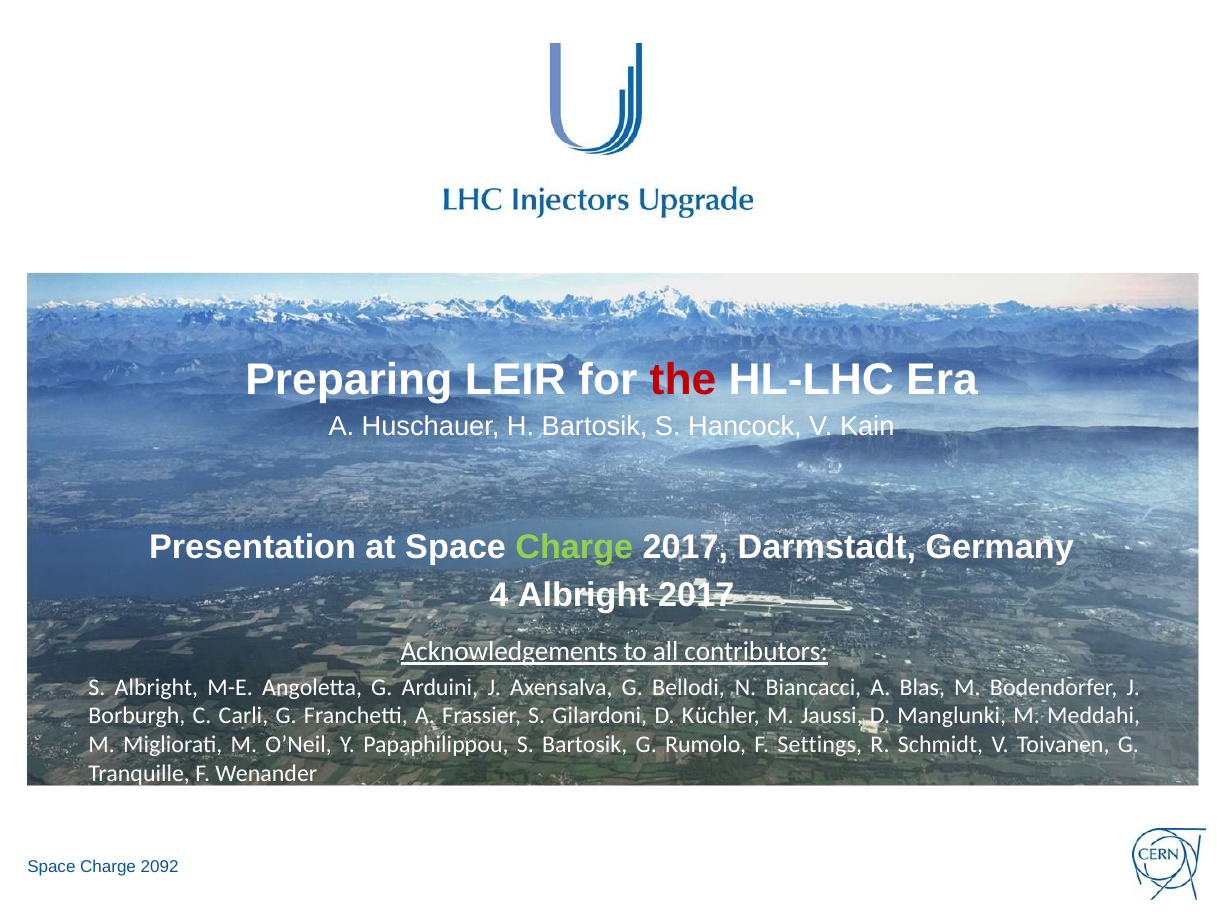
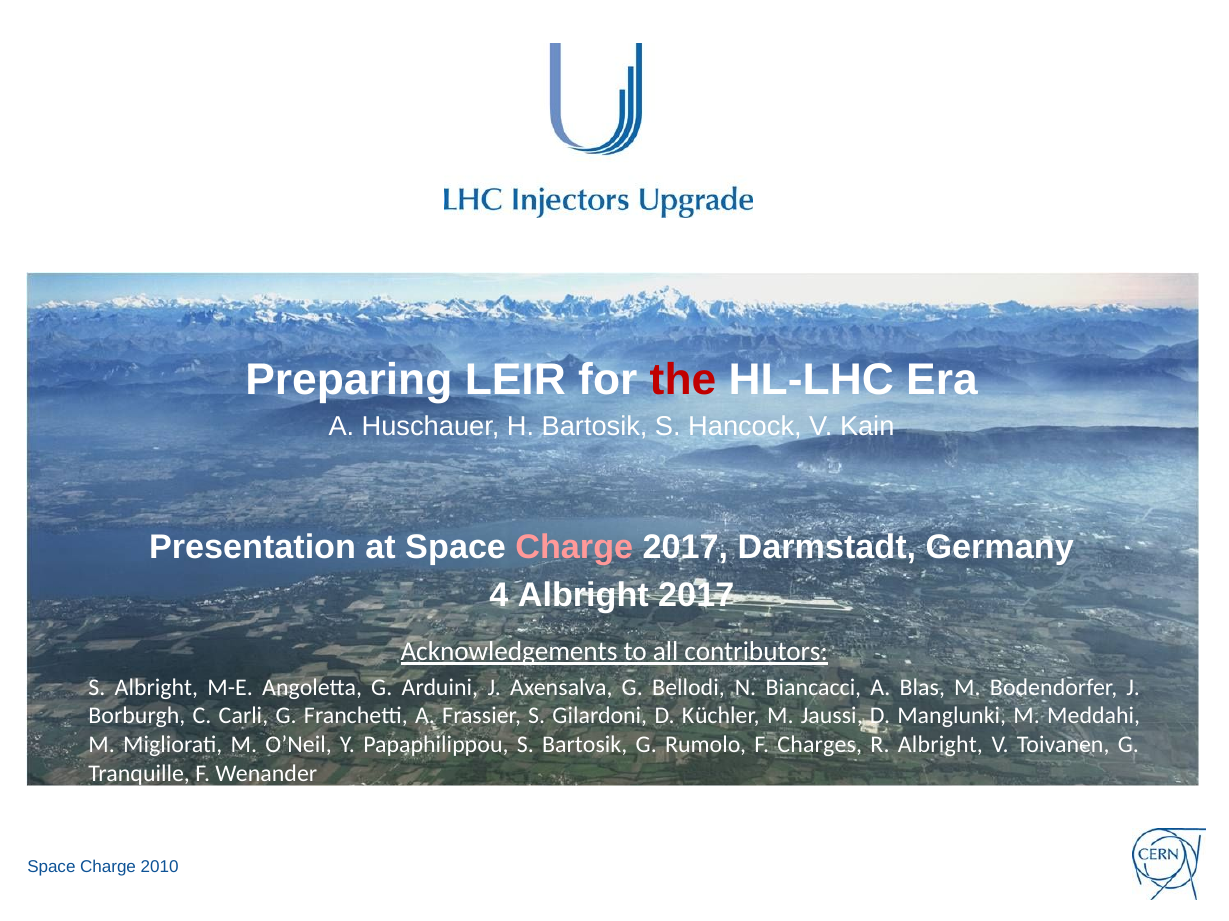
Charge at (574, 548) colour: light green -> pink
Settings: Settings -> Charges
R Schmidt: Schmidt -> Albright
2092: 2092 -> 2010
